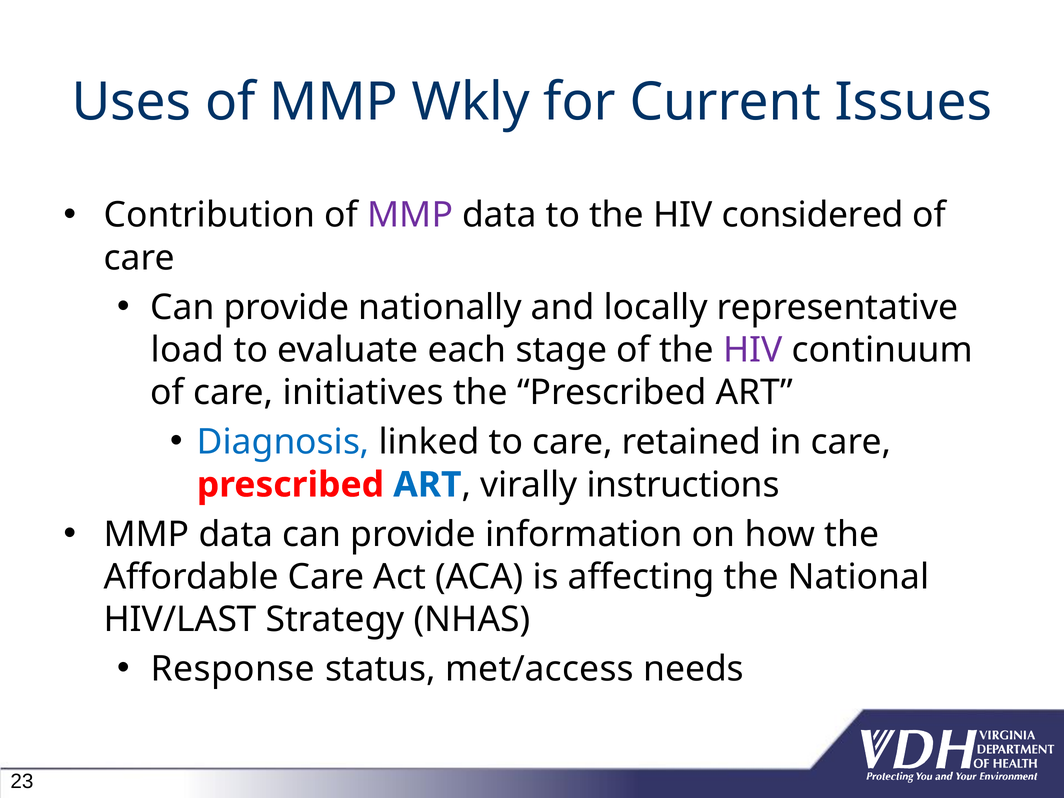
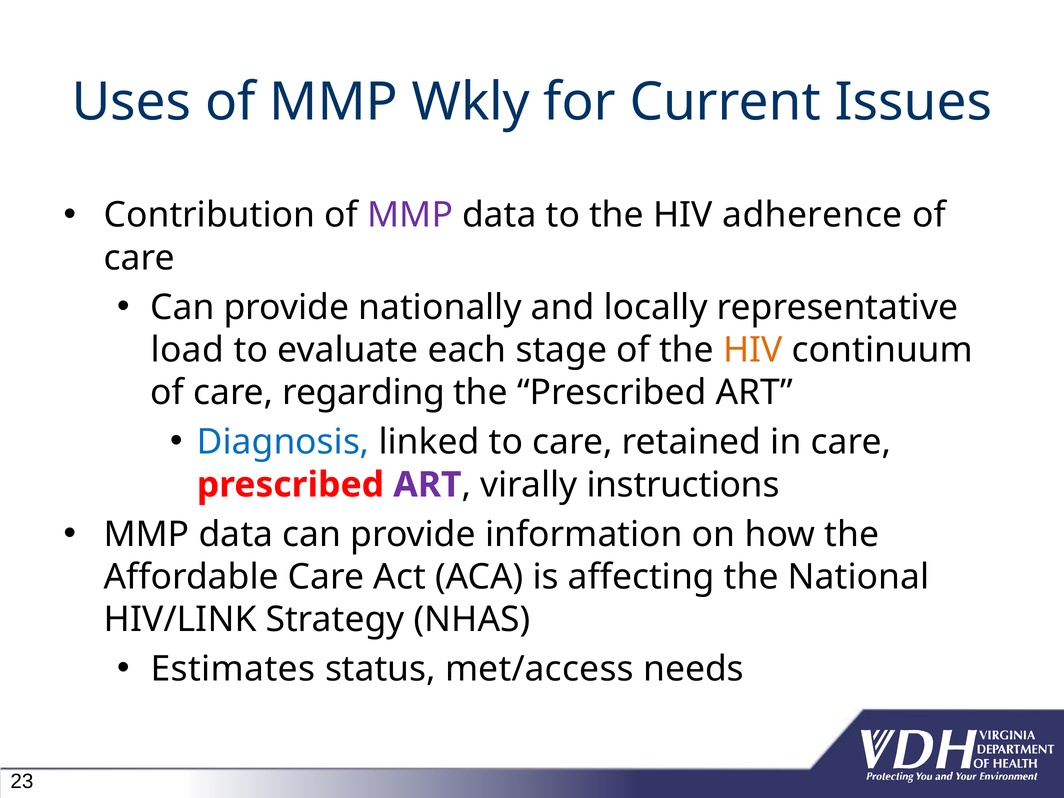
considered: considered -> adherence
HIV at (753, 350) colour: purple -> orange
initiatives: initiatives -> regarding
ART at (427, 485) colour: blue -> purple
HIV/LAST: HIV/LAST -> HIV/LINK
Response: Response -> Estimates
